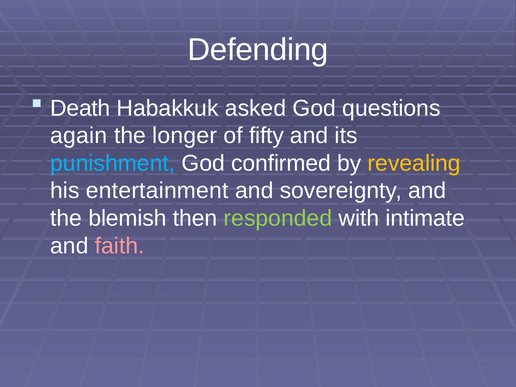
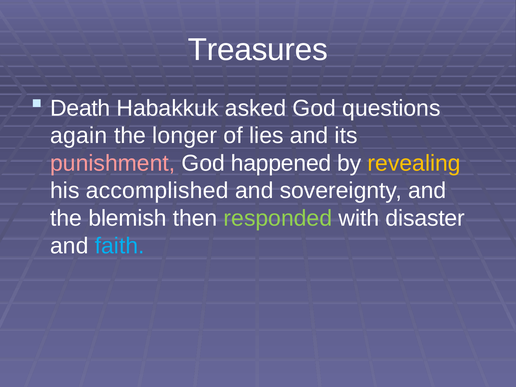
Defending: Defending -> Treasures
fifty: fifty -> lies
punishment colour: light blue -> pink
confirmed: confirmed -> happened
entertainment: entertainment -> accomplished
intimate: intimate -> disaster
faith colour: pink -> light blue
